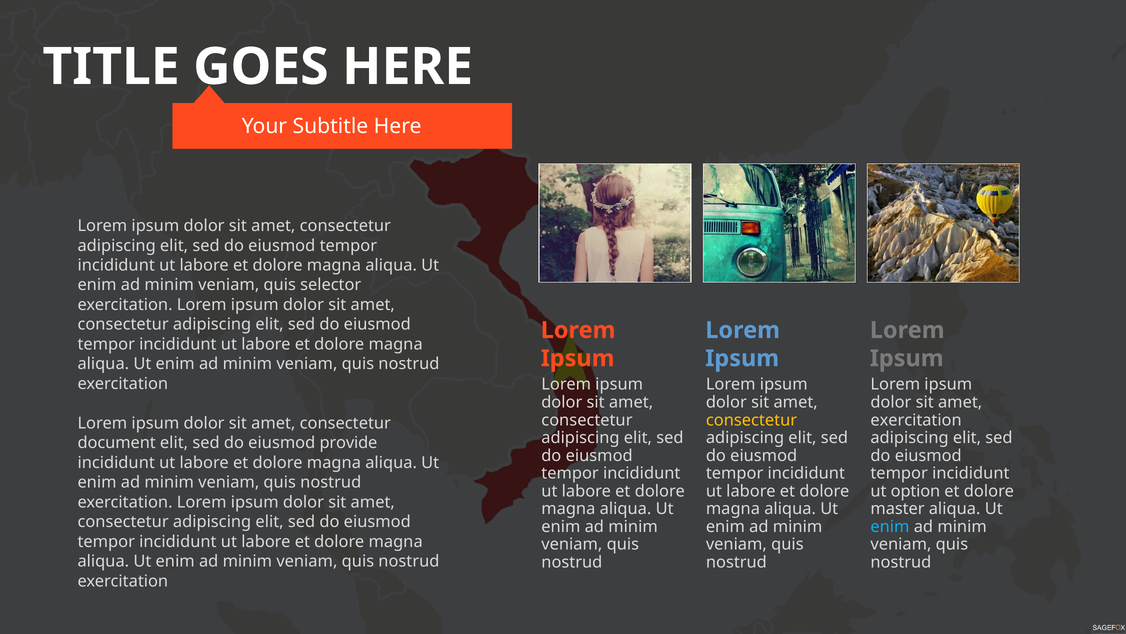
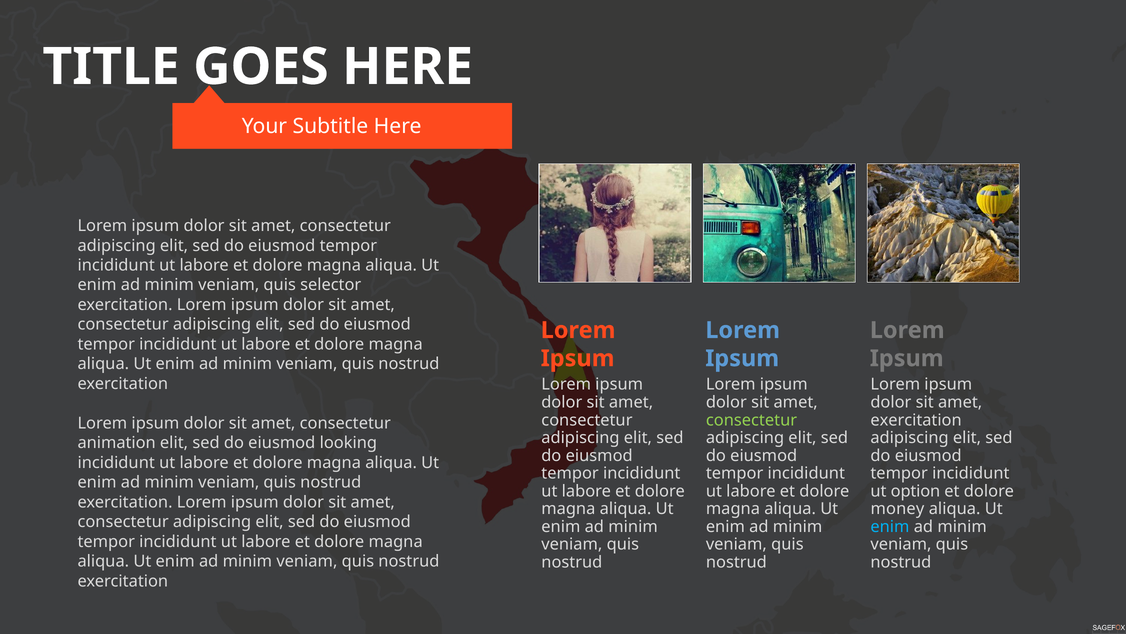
consectetur at (751, 420) colour: yellow -> light green
document: document -> animation
provide: provide -> looking
master: master -> money
